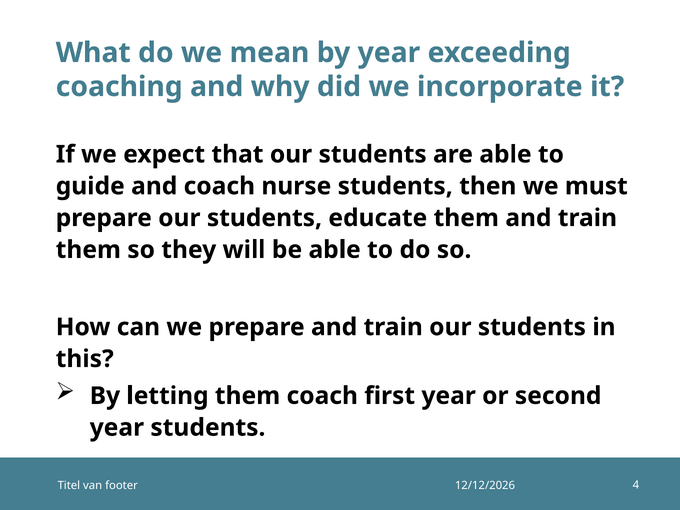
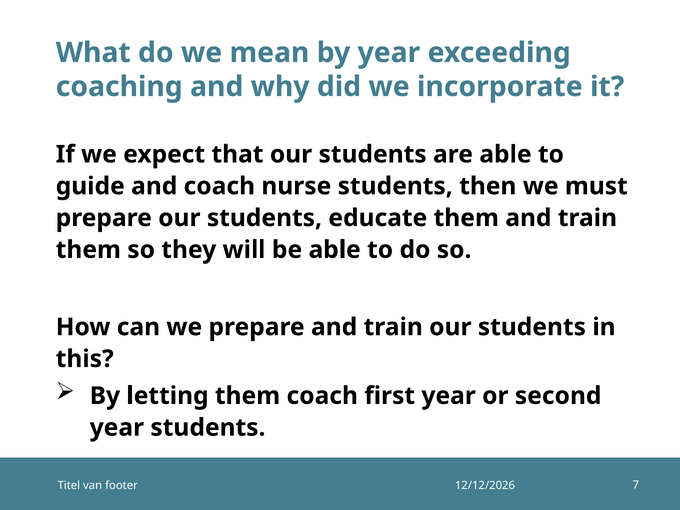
4: 4 -> 7
